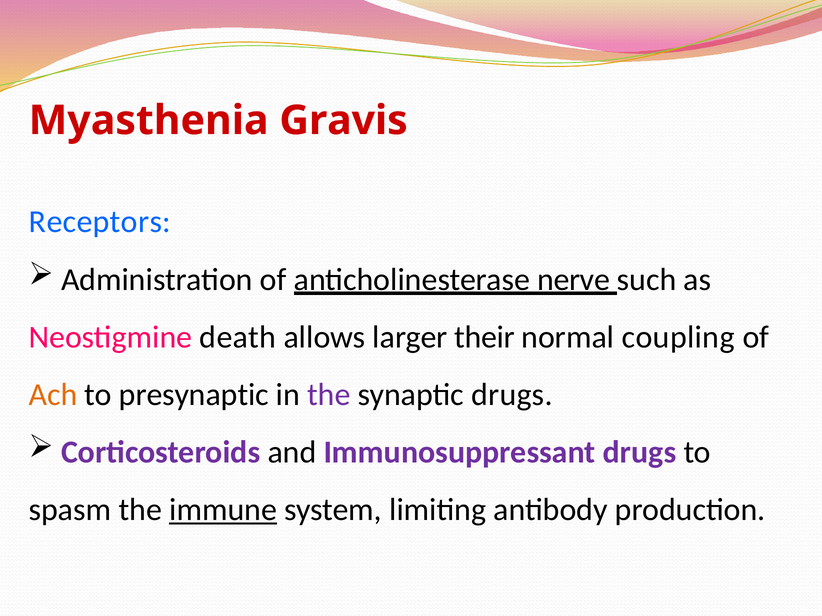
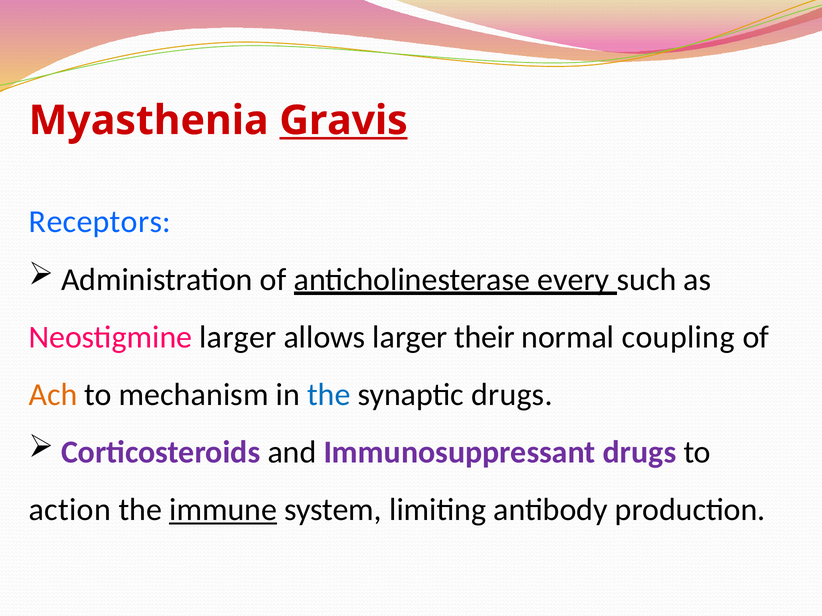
Gravis underline: none -> present
nerve: nerve -> every
Neostigmine death: death -> larger
presynaptic: presynaptic -> mechanism
the at (329, 395) colour: purple -> blue
spasm: spasm -> action
